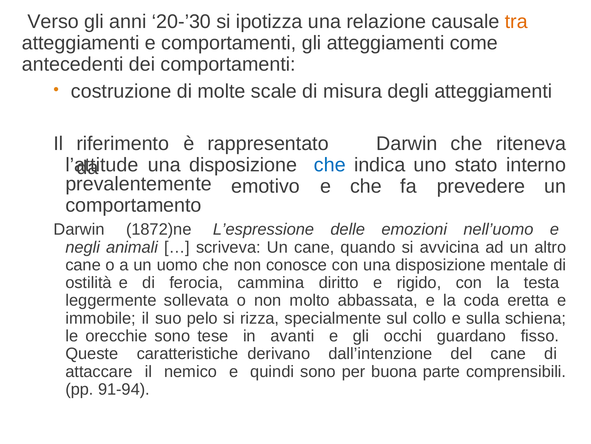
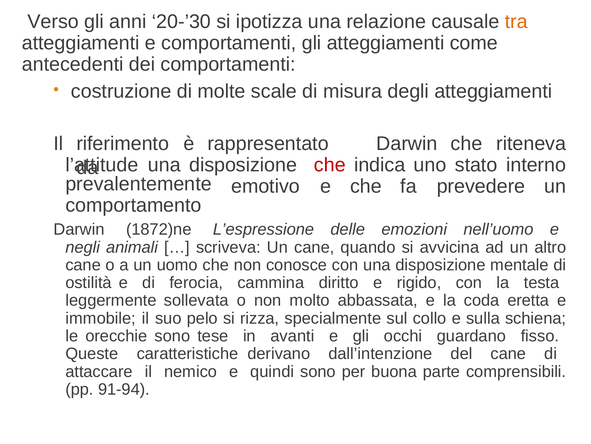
che at (330, 165) colour: blue -> red
